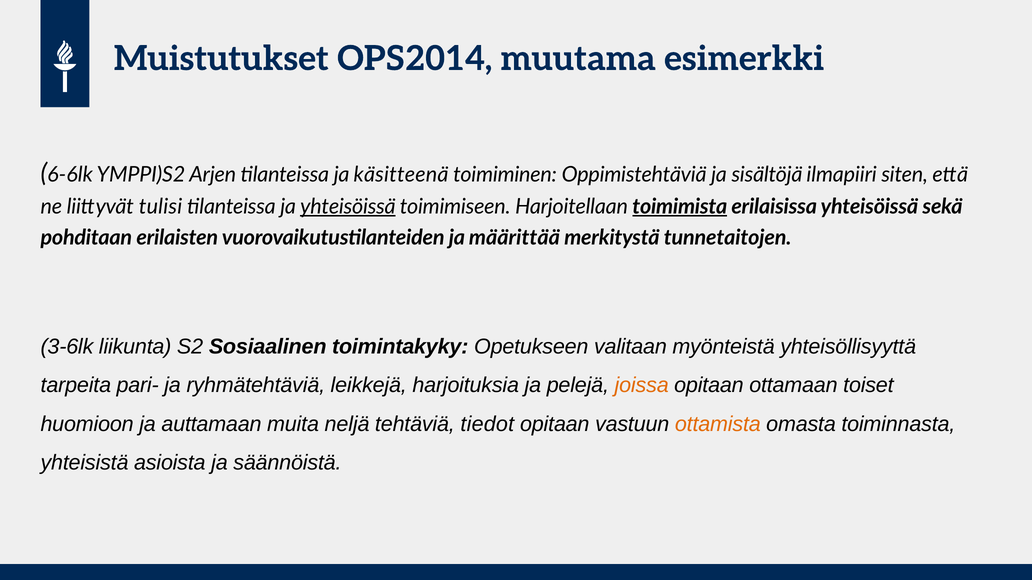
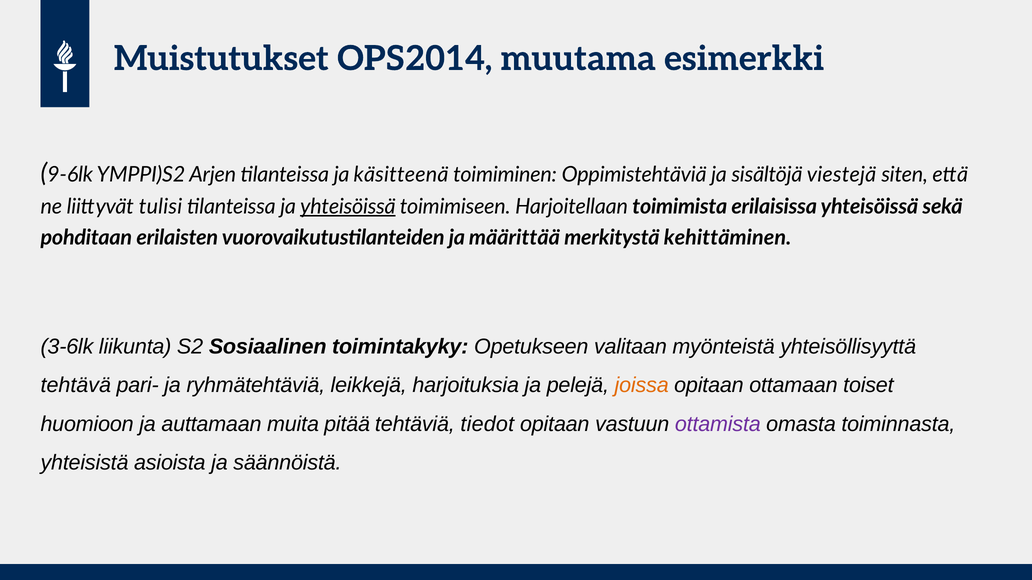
6-6lk: 6-6lk -> 9-6lk
ilmapiiri: ilmapiiri -> viestejä
toimimista underline: present -> none
tunnetaitojen: tunnetaitojen -> kehittäminen
tarpeita: tarpeita -> tehtävä
neljä: neljä -> pitää
ottamista colour: orange -> purple
